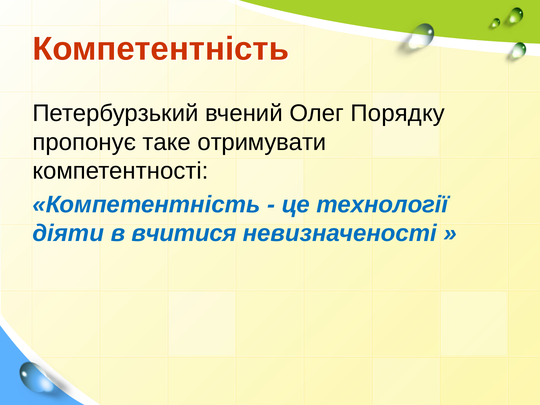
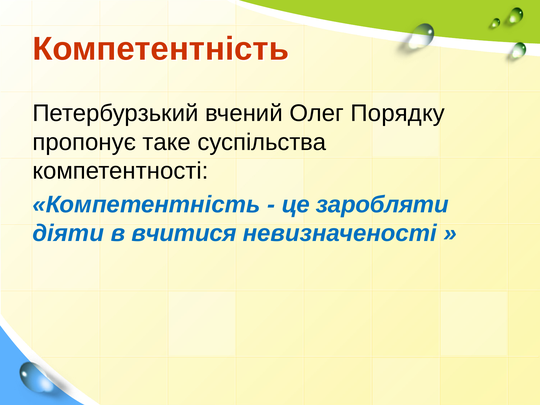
отримувати: отримувати -> суспільства
технології: технології -> заробляти
